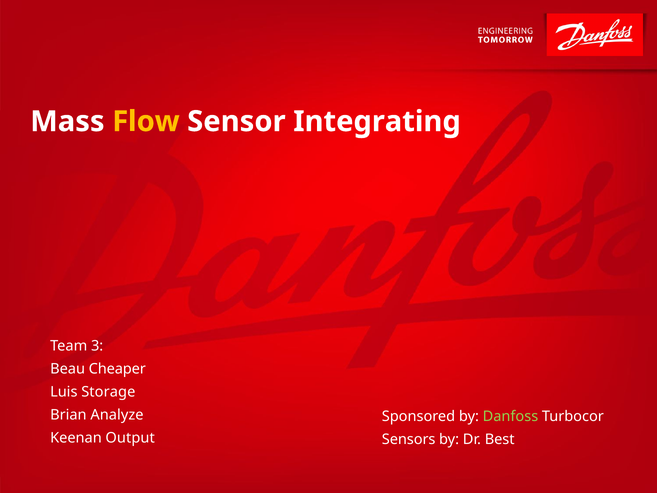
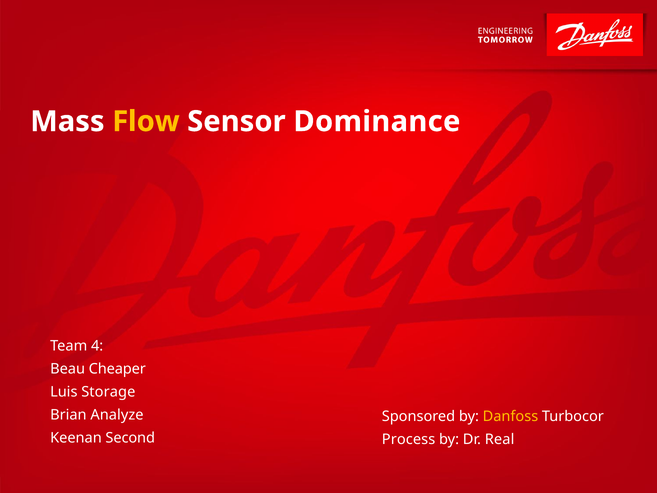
Integrating: Integrating -> Dominance
3: 3 -> 4
Danfoss colour: light green -> yellow
Output: Output -> Second
Sensors: Sensors -> Process
Best: Best -> Real
